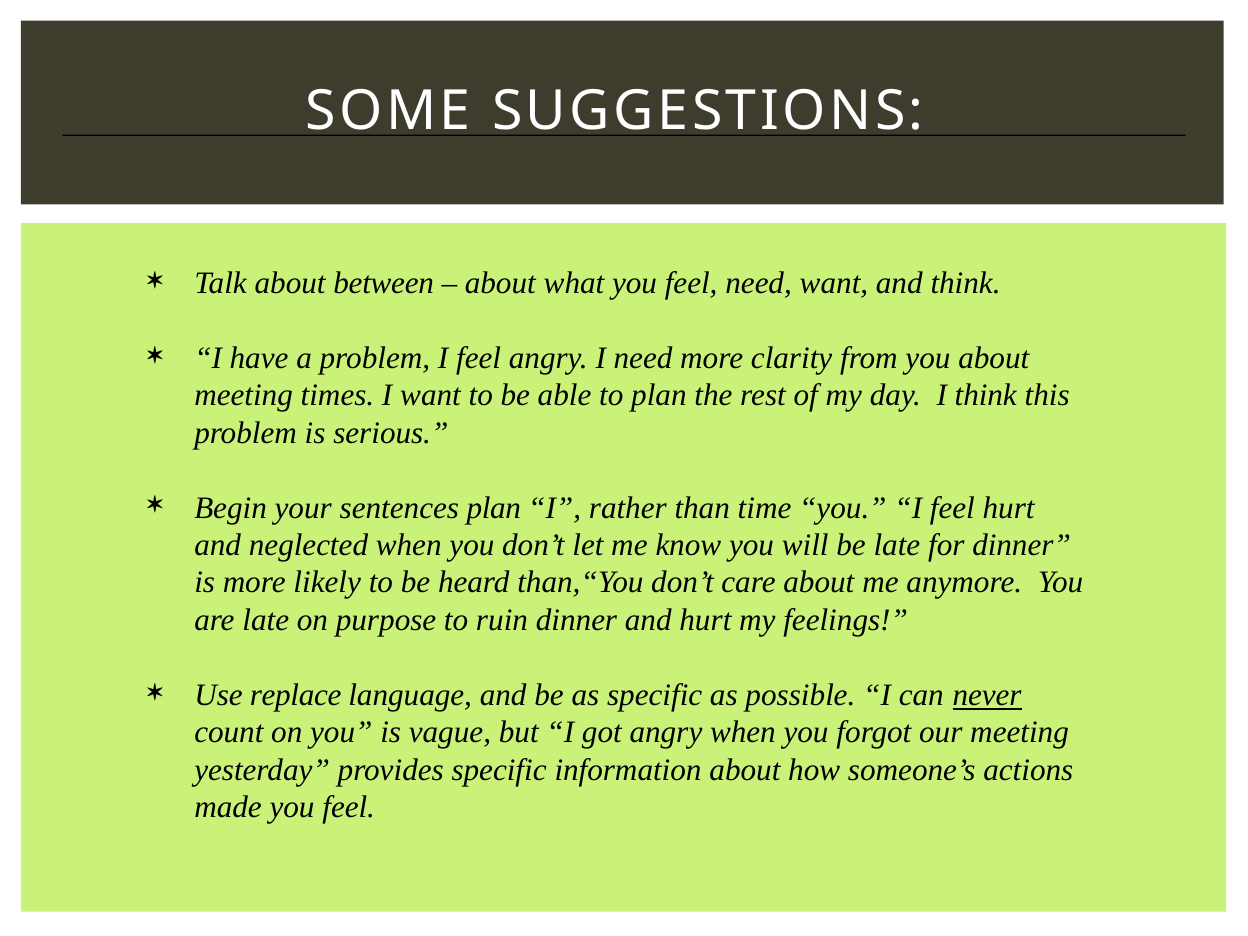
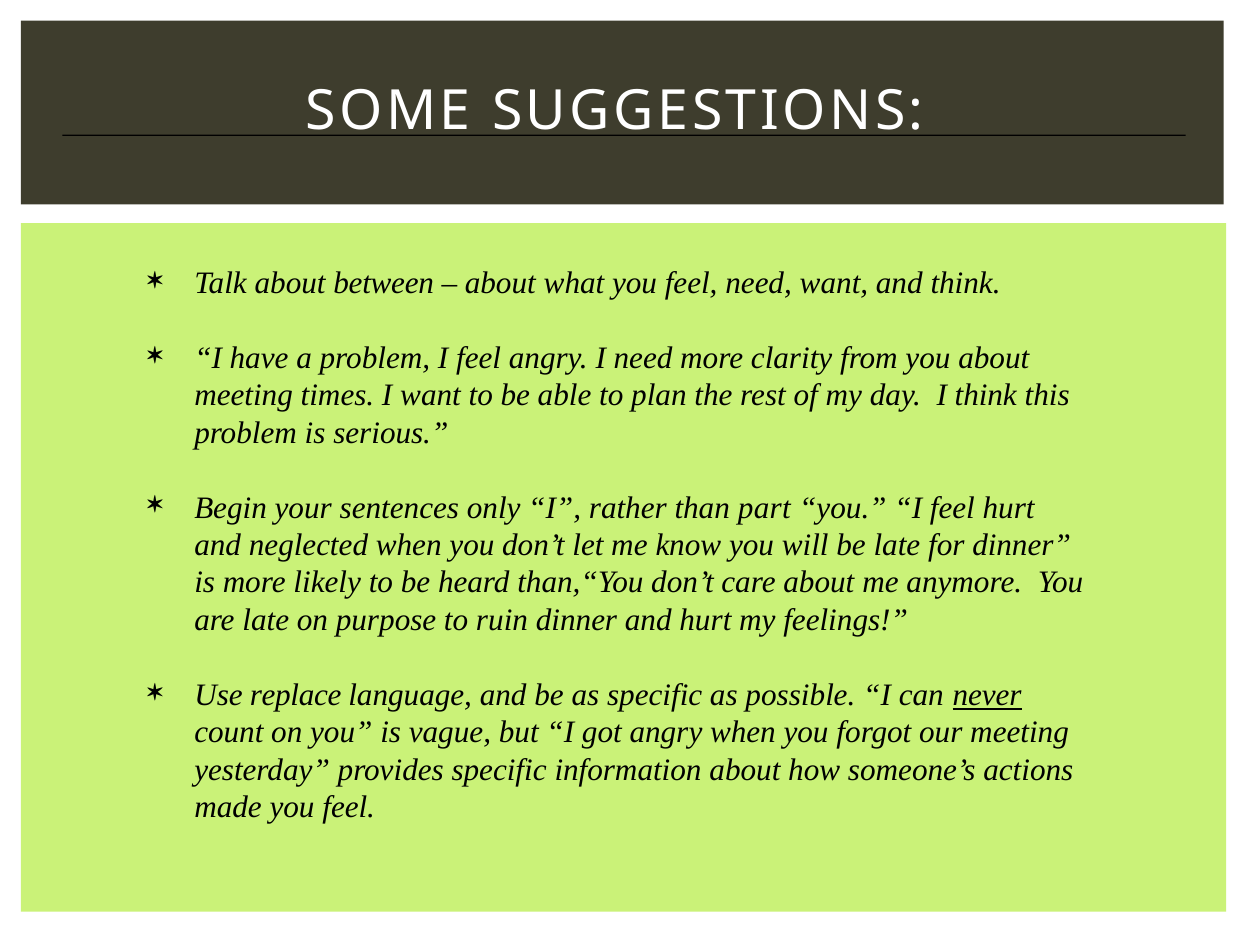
sentences plan: plan -> only
time: time -> part
